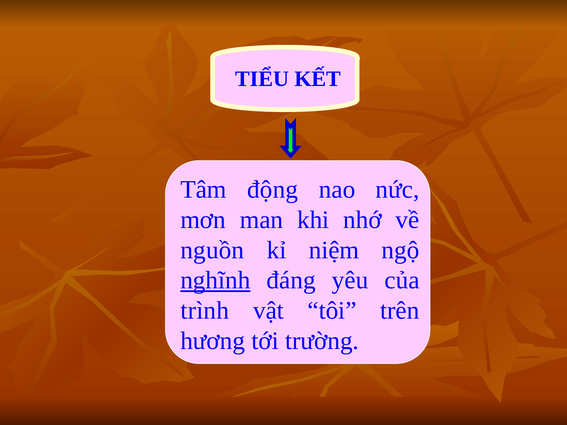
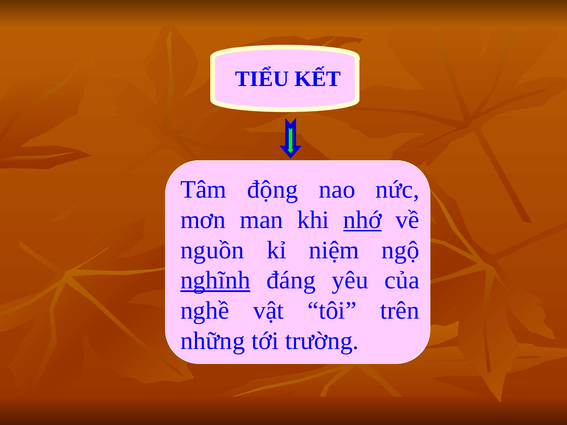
nhớ underline: none -> present
trình: trình -> nghề
hương: hương -> những
